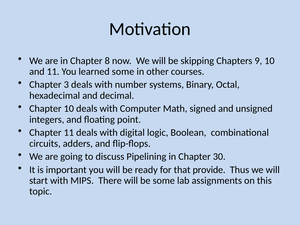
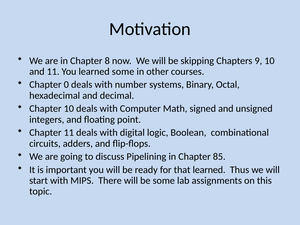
3: 3 -> 0
30: 30 -> 85
that provide: provide -> learned
